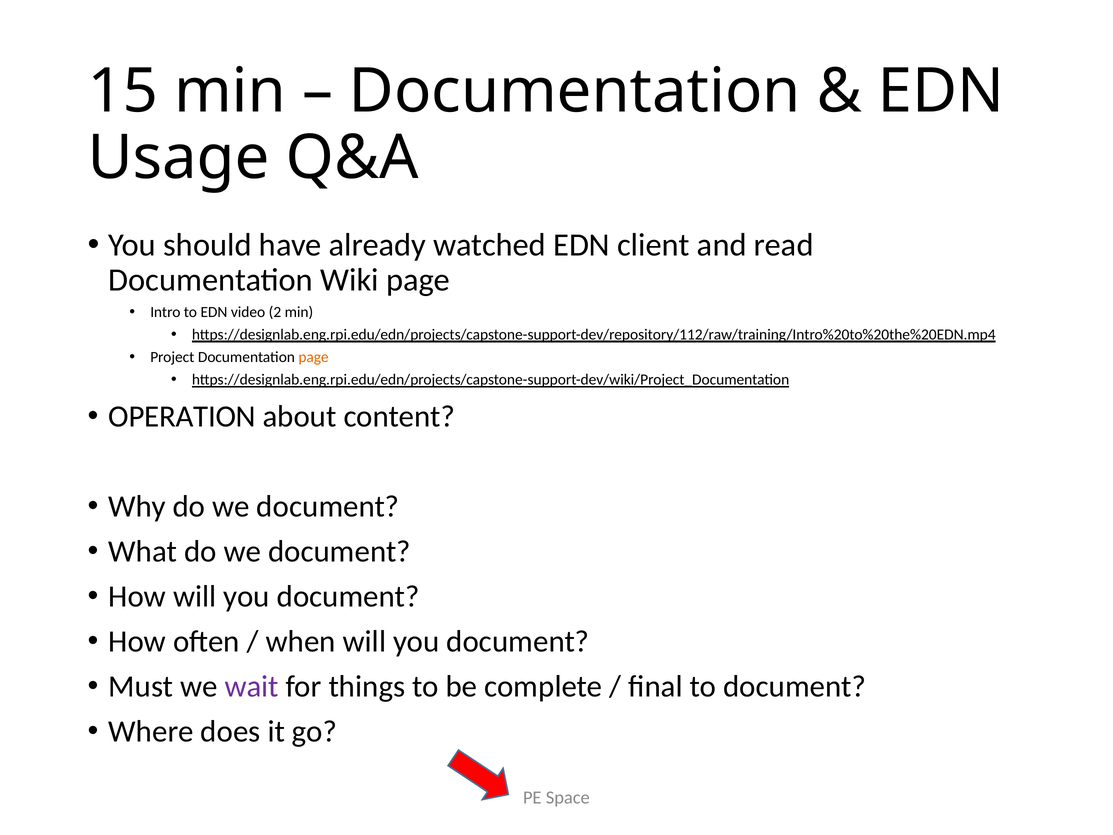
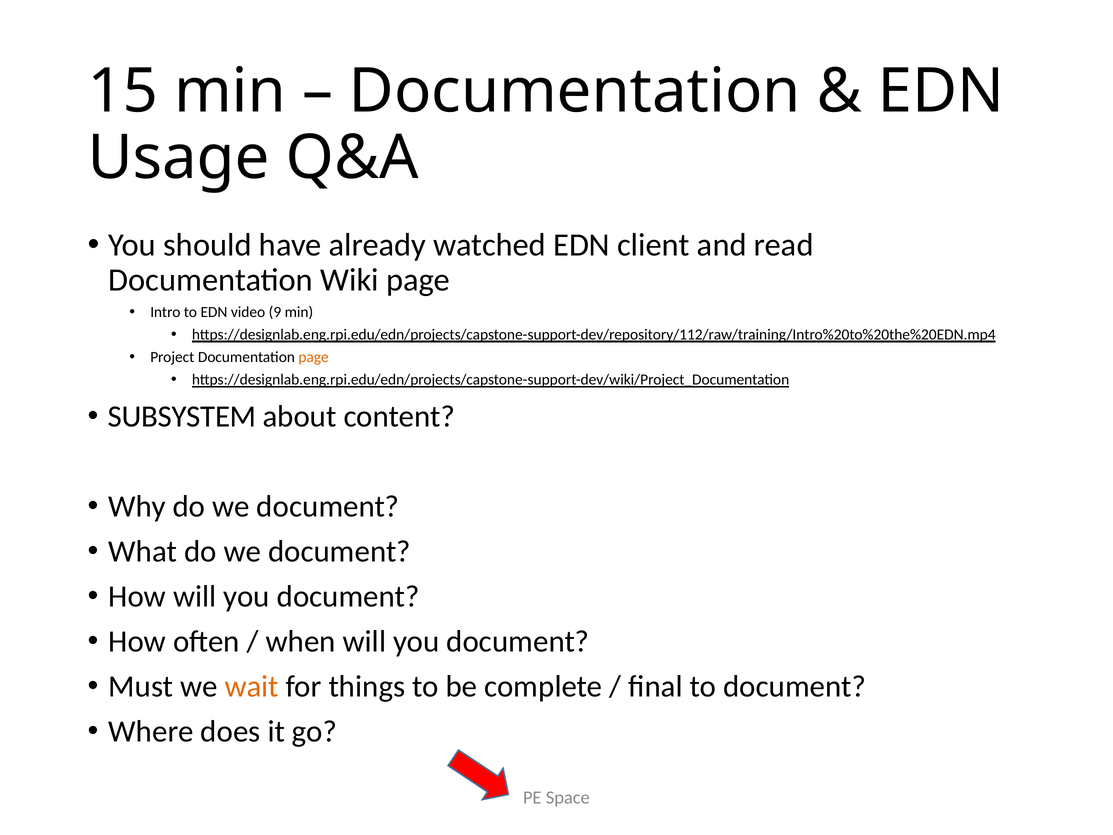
2: 2 -> 9
OPERATION: OPERATION -> SUBSYSTEM
wait colour: purple -> orange
